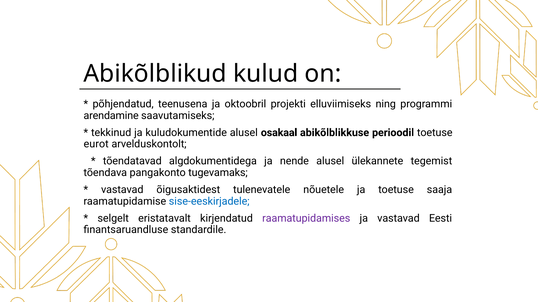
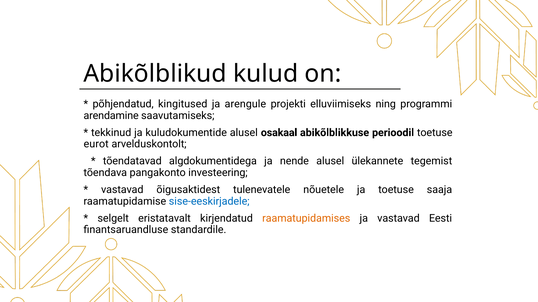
teenusena: teenusena -> kingitused
oktoobril: oktoobril -> arengule
tugevamaks: tugevamaks -> investeering
raamatupidamises colour: purple -> orange
